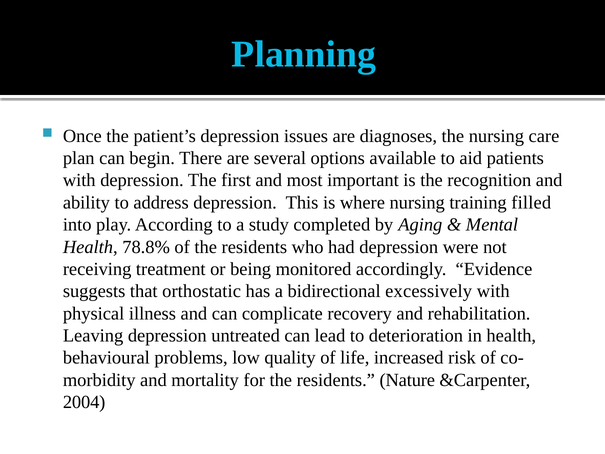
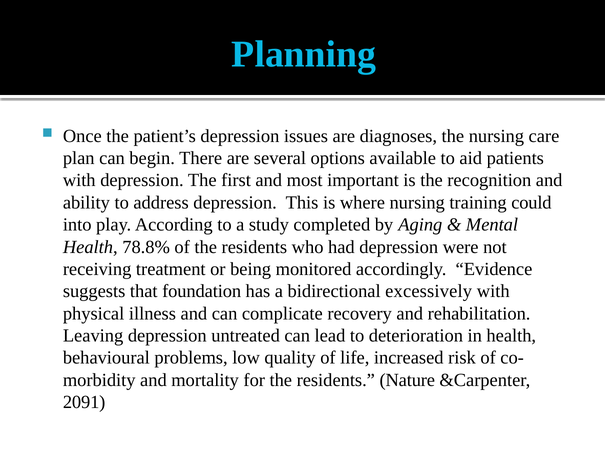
filled: filled -> could
orthostatic: orthostatic -> foundation
2004: 2004 -> 2091
